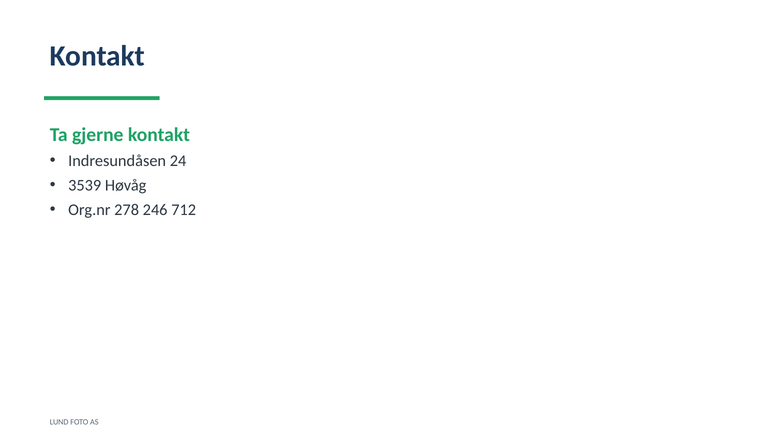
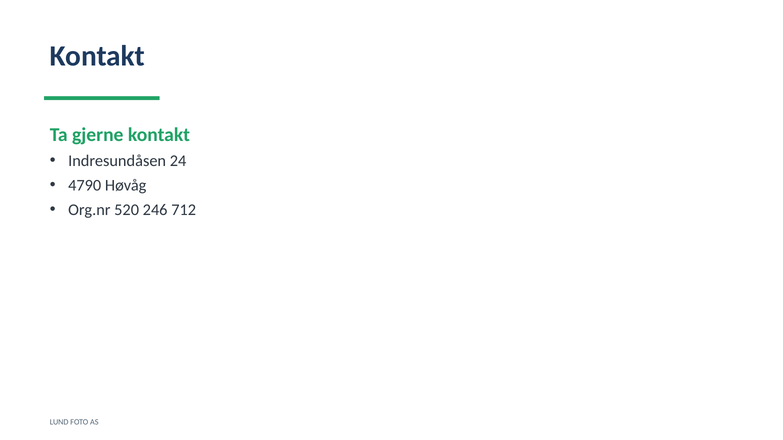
3539: 3539 -> 4790
278: 278 -> 520
